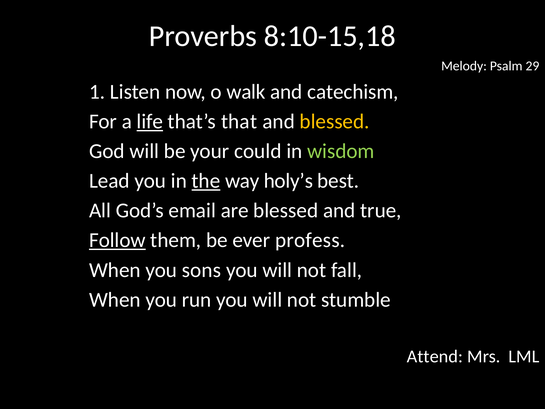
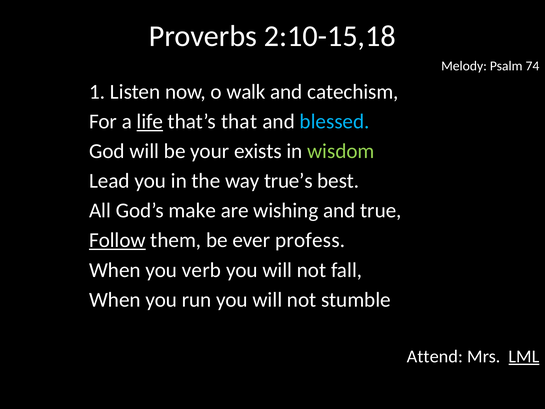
8:10-15,18: 8:10-15,18 -> 2:10-15,18
29: 29 -> 74
blessed at (335, 121) colour: yellow -> light blue
could: could -> exists
the underline: present -> none
holy’s: holy’s -> true’s
email: email -> make
are blessed: blessed -> wishing
sons: sons -> verb
LML underline: none -> present
